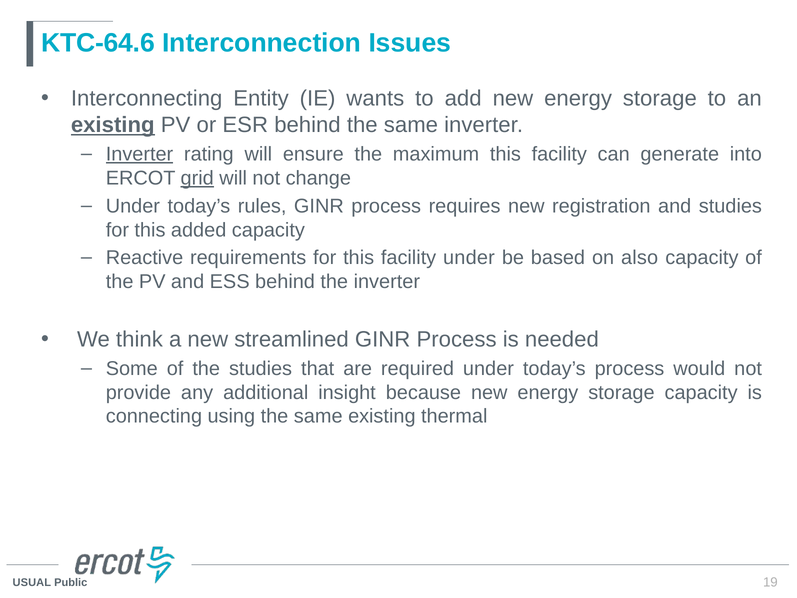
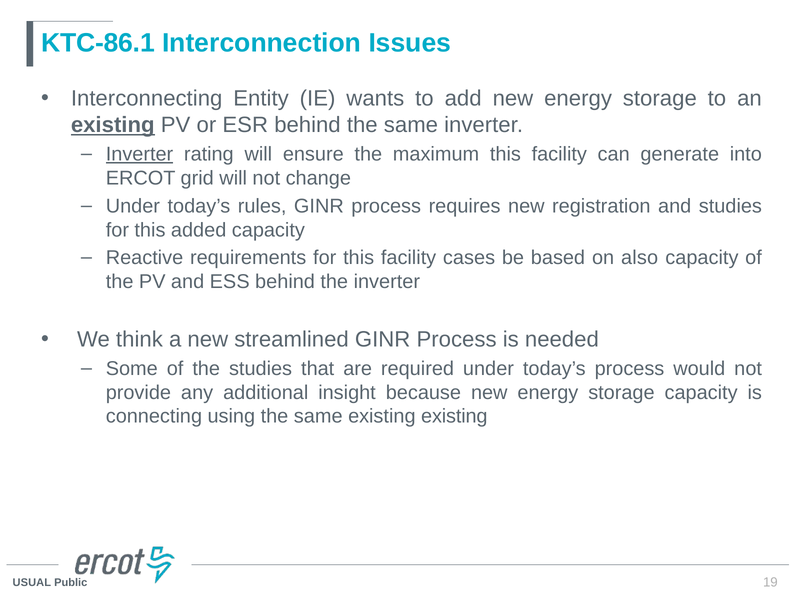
KTC-64.6: KTC-64.6 -> KTC-86.1
grid underline: present -> none
facility under: under -> cases
existing thermal: thermal -> existing
